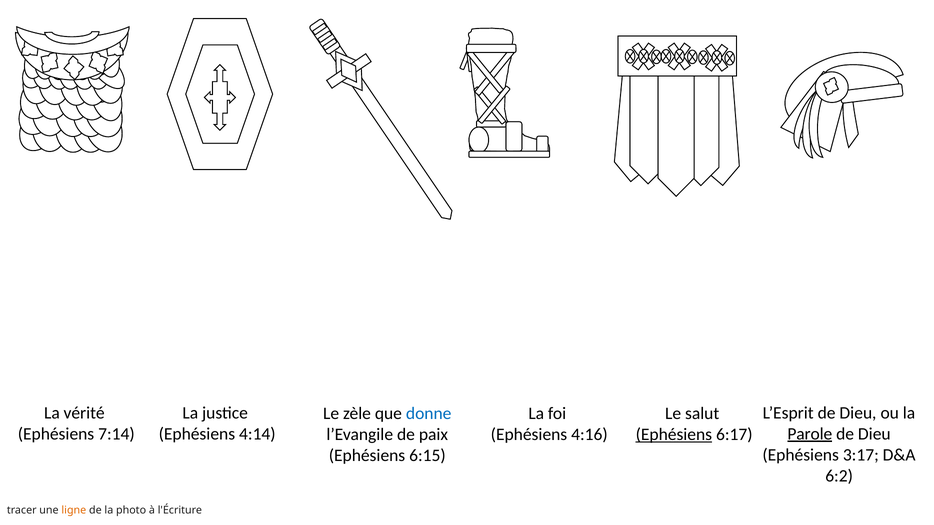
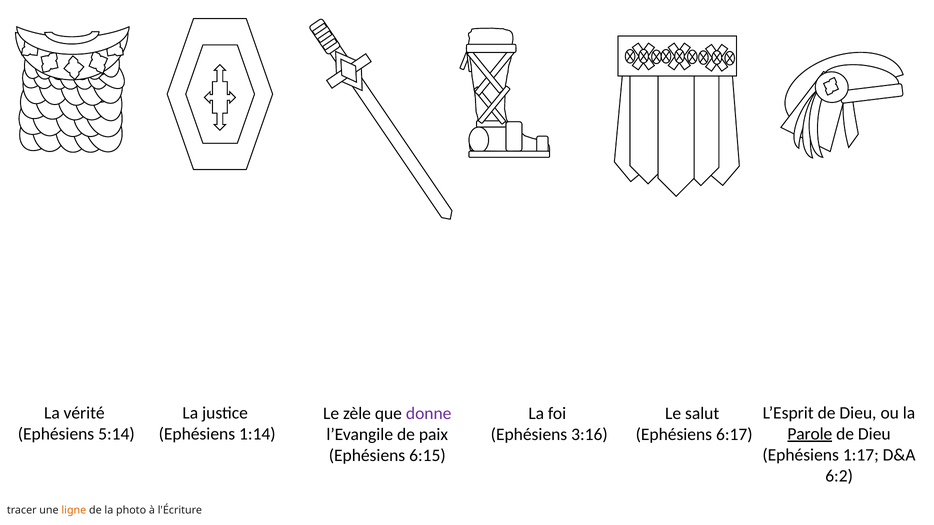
donne colour: blue -> purple
7:14: 7:14 -> 5:14
4:14: 4:14 -> 1:14
4:16: 4:16 -> 3:16
Ephésiens at (674, 435) underline: present -> none
3:17: 3:17 -> 1:17
